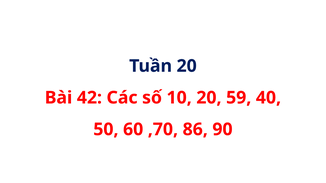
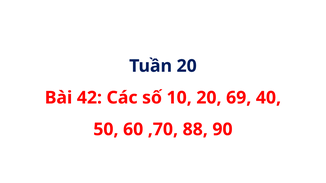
59: 59 -> 69
86: 86 -> 88
